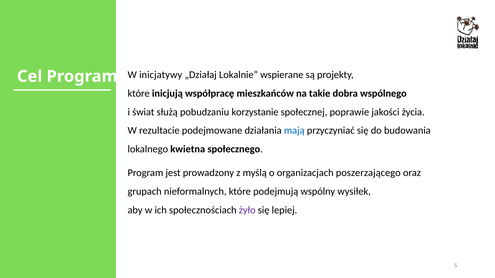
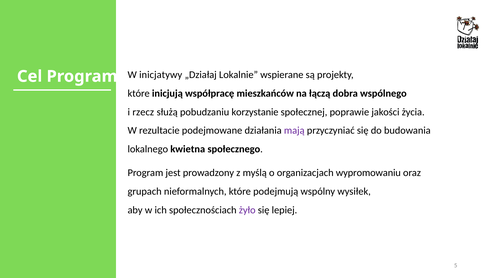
takie: takie -> łączą
świat: świat -> rzecz
mają colour: blue -> purple
poszerzającego: poszerzającego -> wypromowaniu
